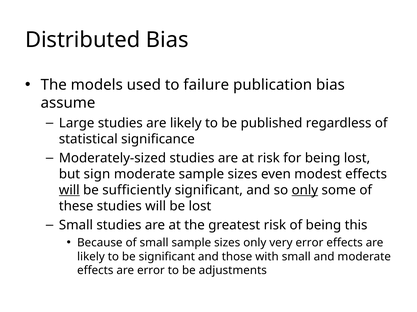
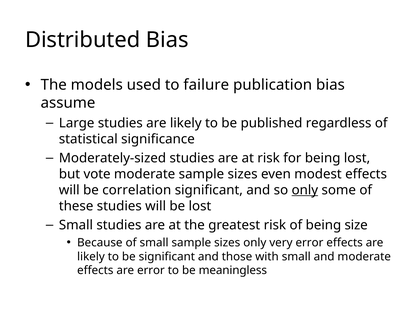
sign: sign -> vote
will at (69, 190) underline: present -> none
sufficiently: sufficiently -> correlation
this: this -> size
adjustments: adjustments -> meaningless
